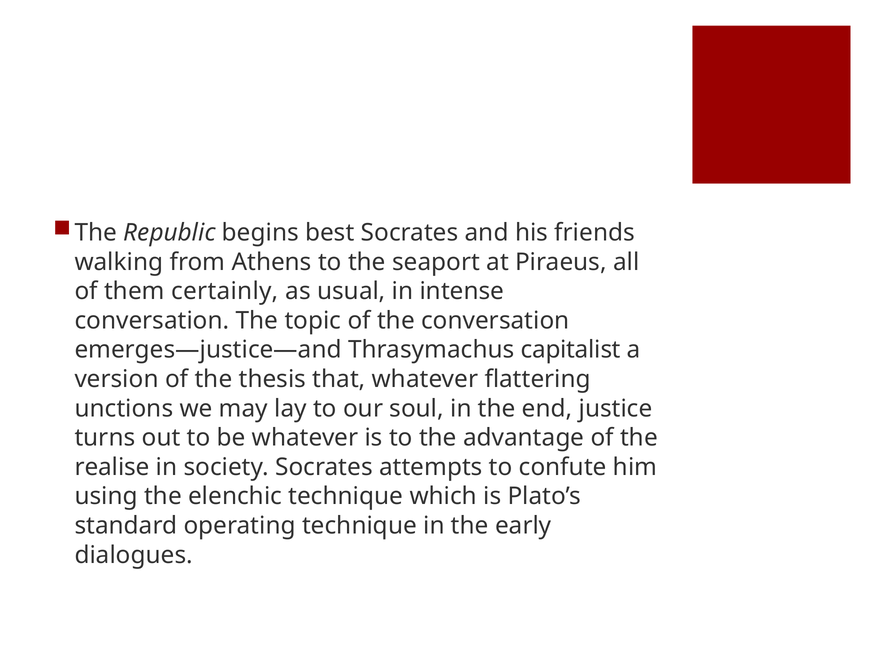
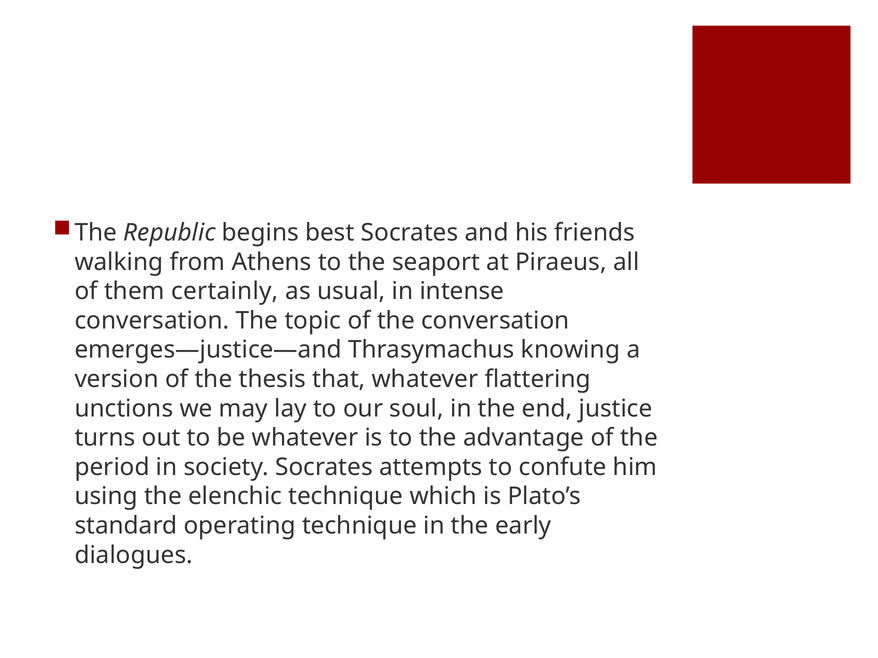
capitalist: capitalist -> knowing
realise: realise -> period
